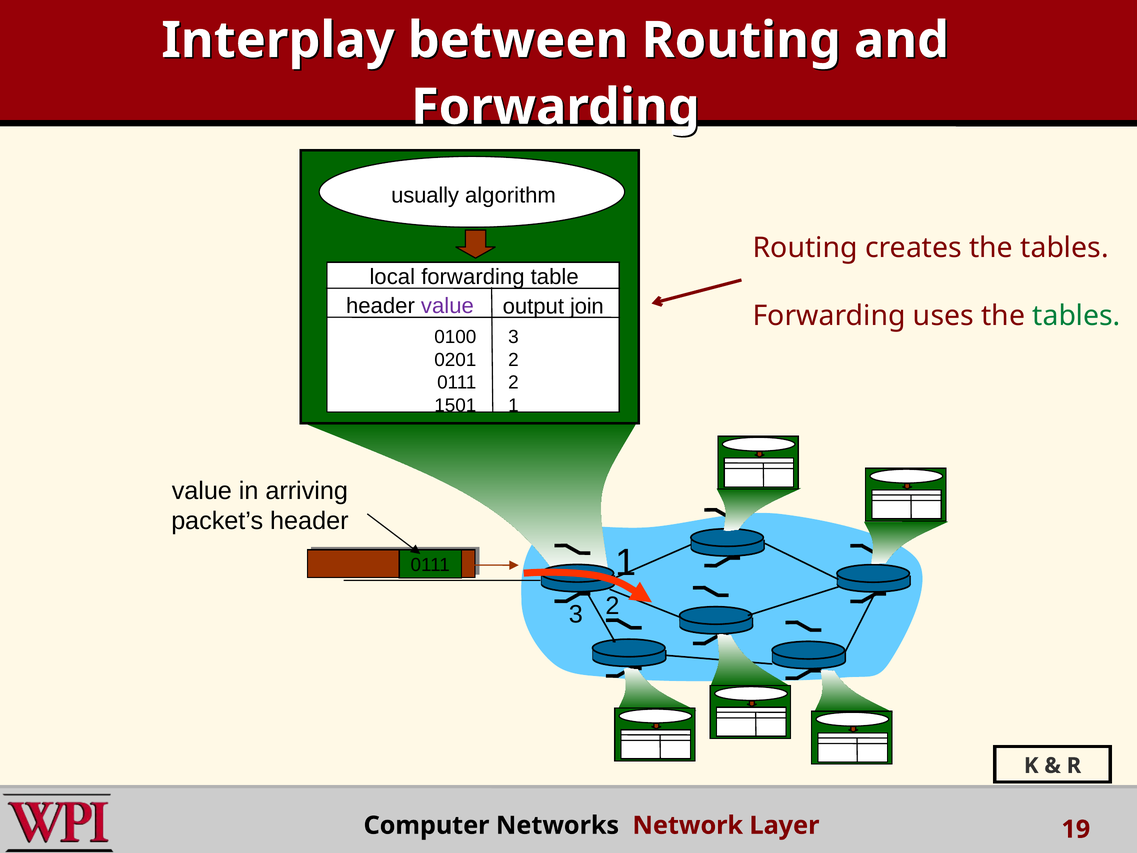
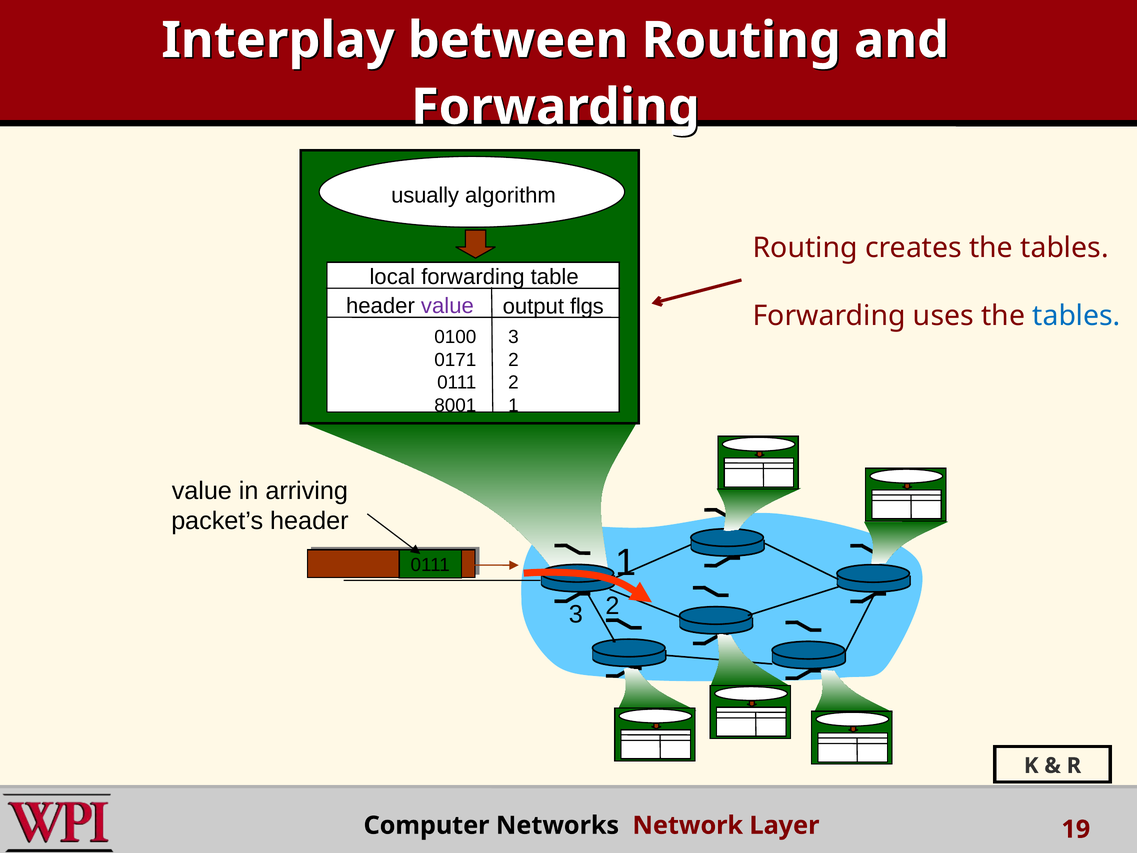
join: join -> flgs
tables at (1076, 316) colour: green -> blue
0201: 0201 -> 0171
1501: 1501 -> 8001
